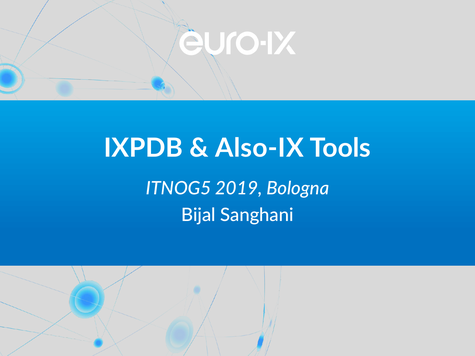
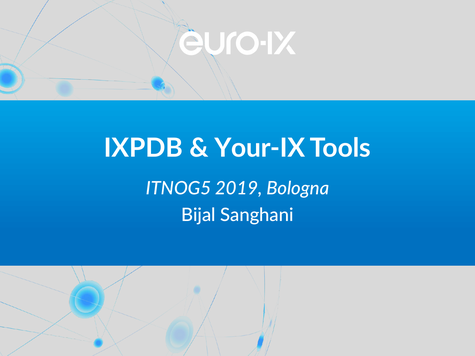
Also-IX: Also-IX -> Your-IX
